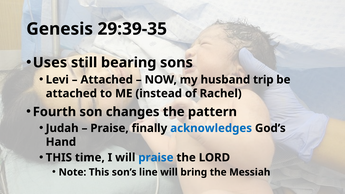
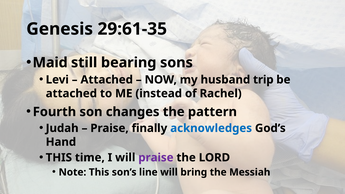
29:39-35: 29:39-35 -> 29:61-35
Uses: Uses -> Maid
praise at (156, 158) colour: blue -> purple
